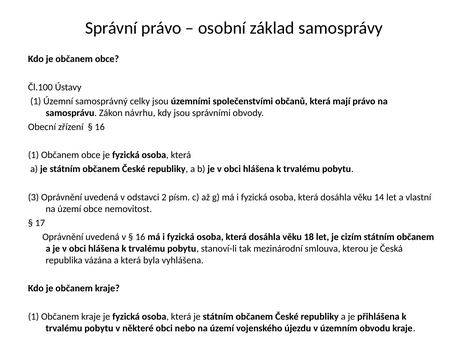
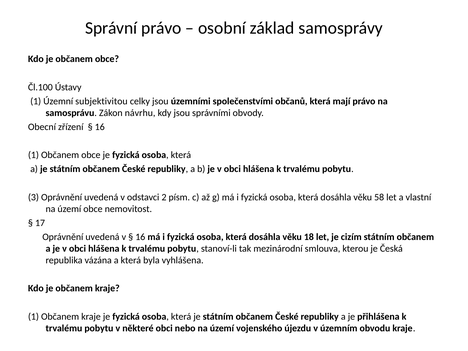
samosprávný: samosprávný -> subjektivitou
14: 14 -> 58
